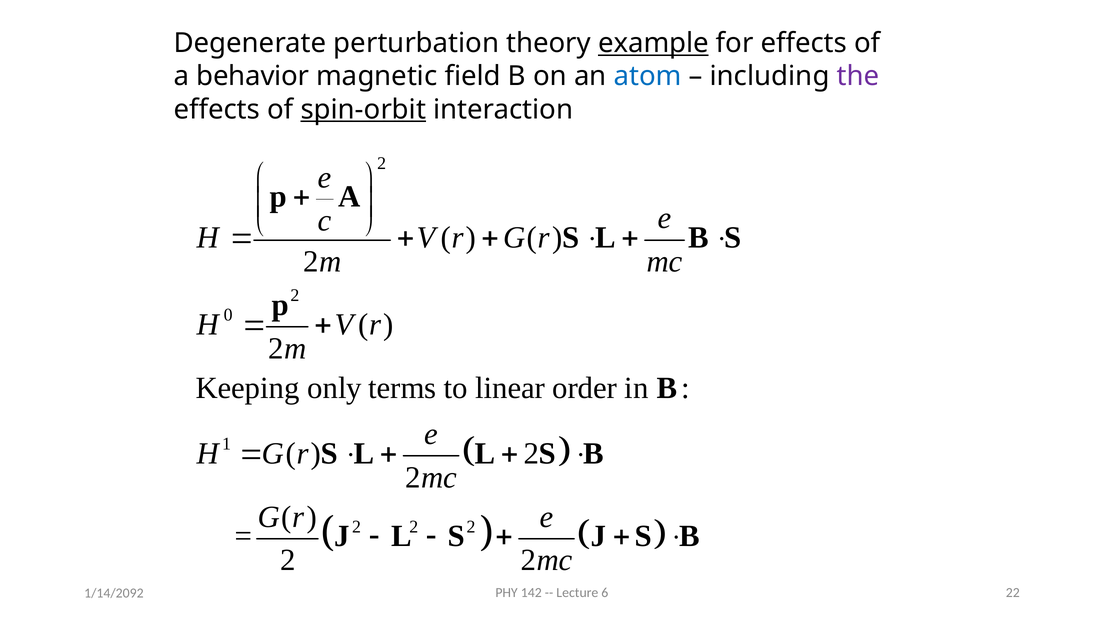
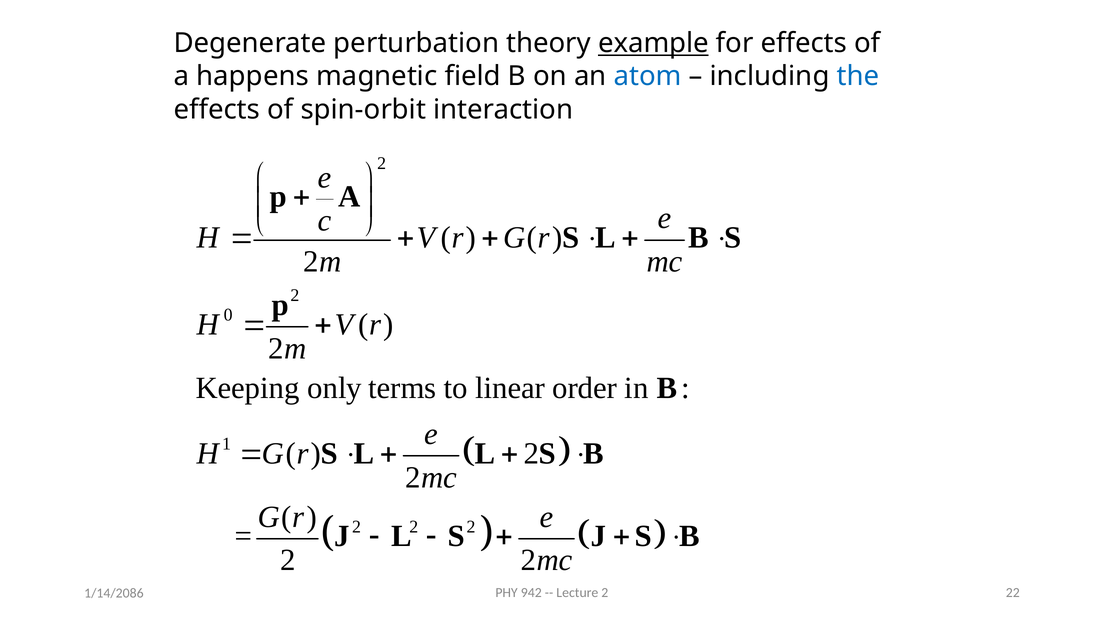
behavior: behavior -> happens
the colour: purple -> blue
spin-orbit underline: present -> none
142: 142 -> 942
Lecture 6: 6 -> 2
1/14/2092: 1/14/2092 -> 1/14/2086
